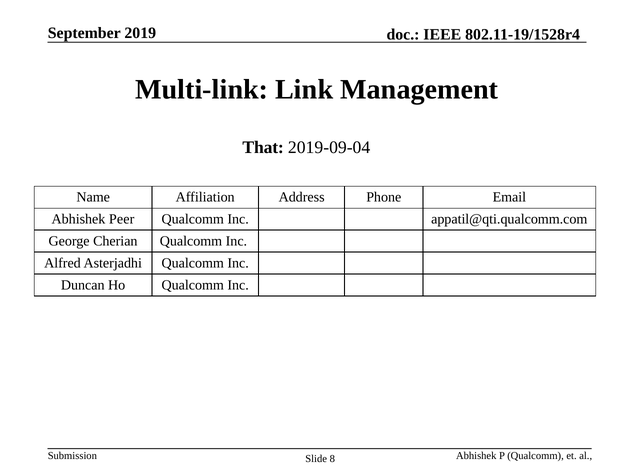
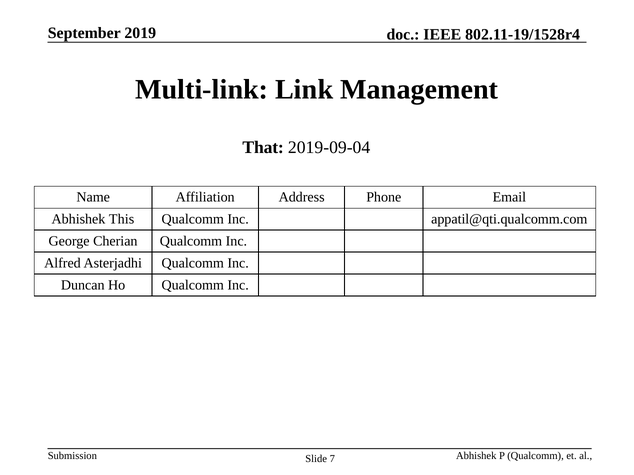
Peer: Peer -> This
8: 8 -> 7
